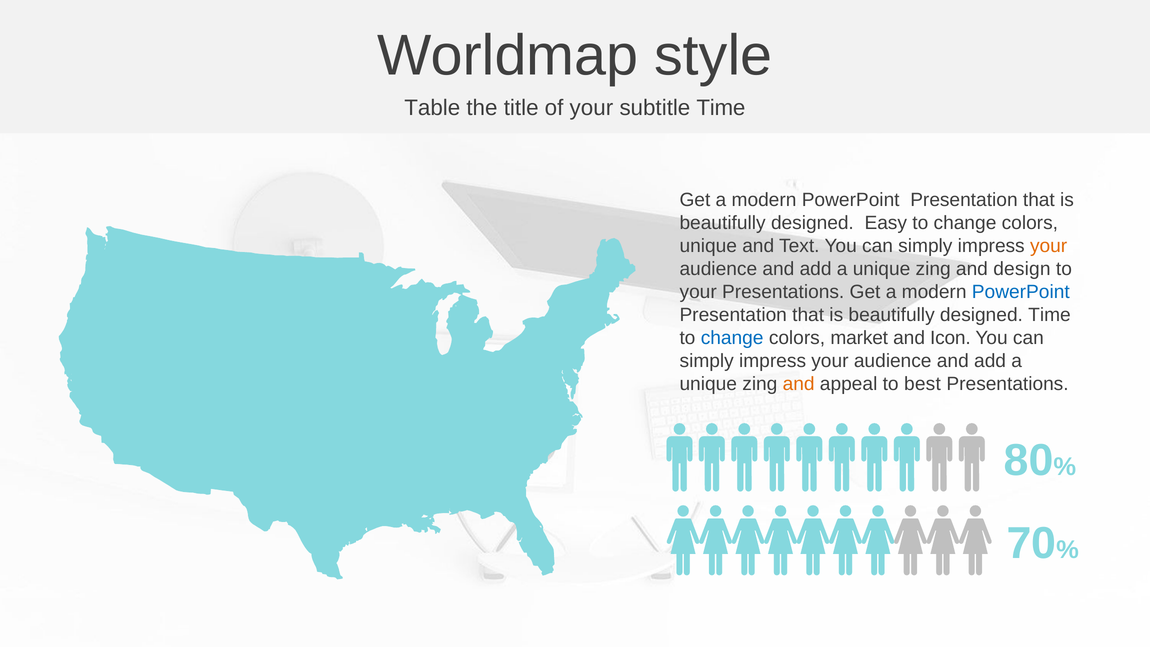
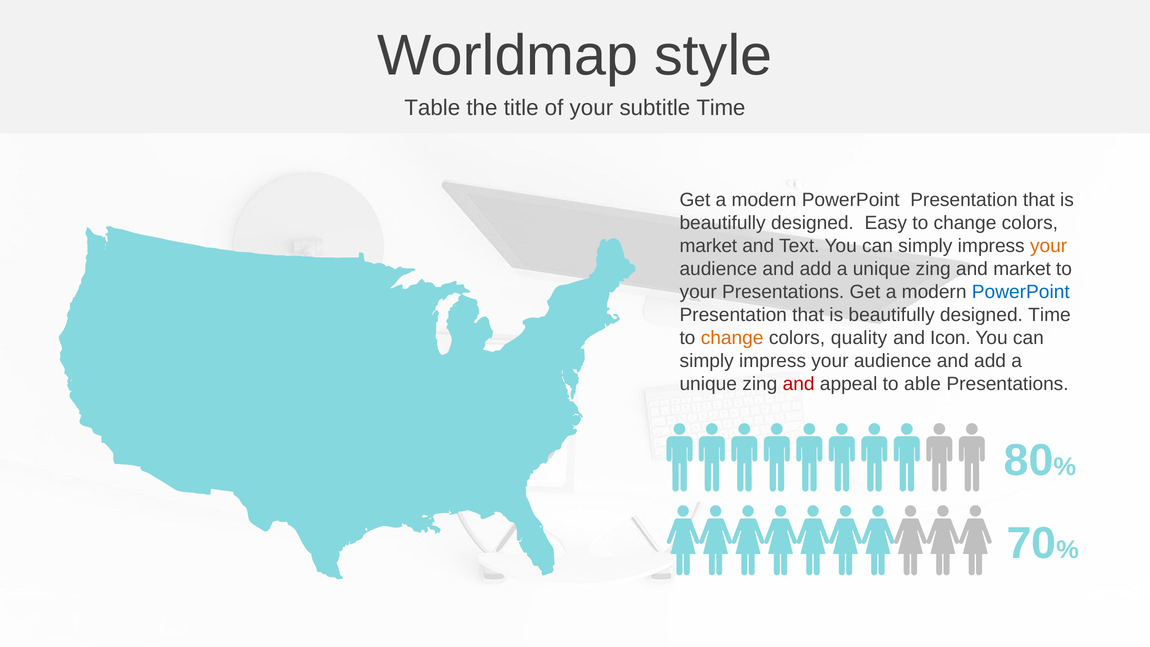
unique at (708, 246): unique -> market
and design: design -> market
change at (732, 338) colour: blue -> orange
market: market -> quality
and at (799, 384) colour: orange -> red
best: best -> able
